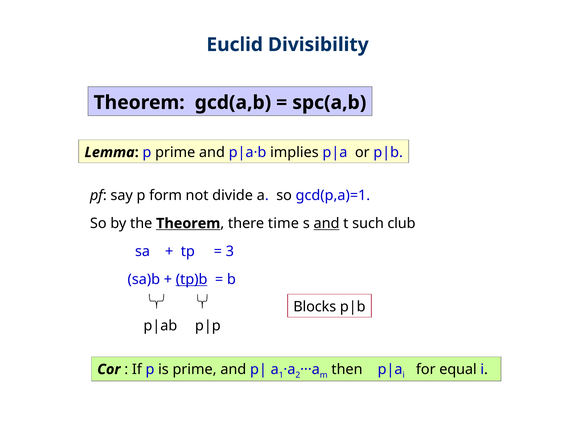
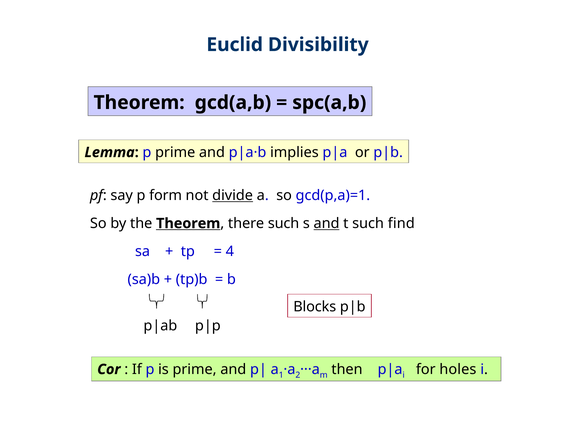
divide underline: none -> present
there time: time -> such
club: club -> find
3: 3 -> 4
tp)b underline: present -> none
equal: equal -> holes
